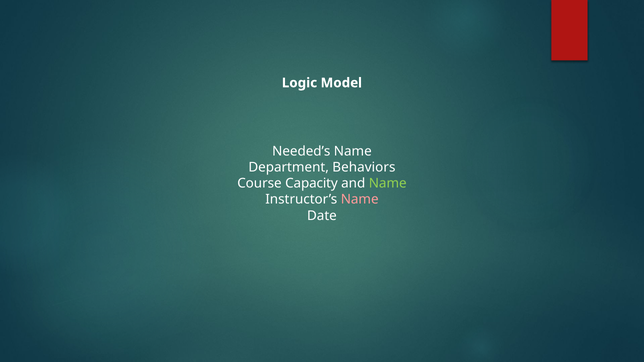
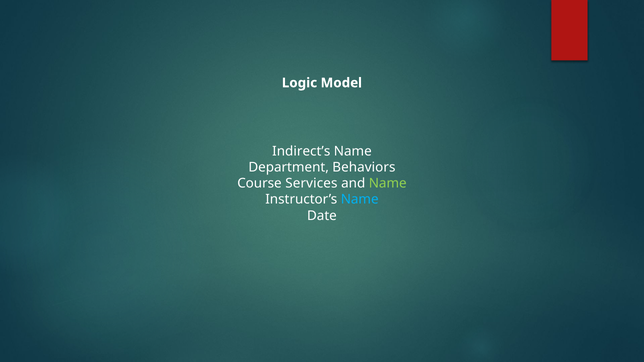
Needed’s: Needed’s -> Indirect’s
Capacity: Capacity -> Services
Name at (360, 200) colour: pink -> light blue
